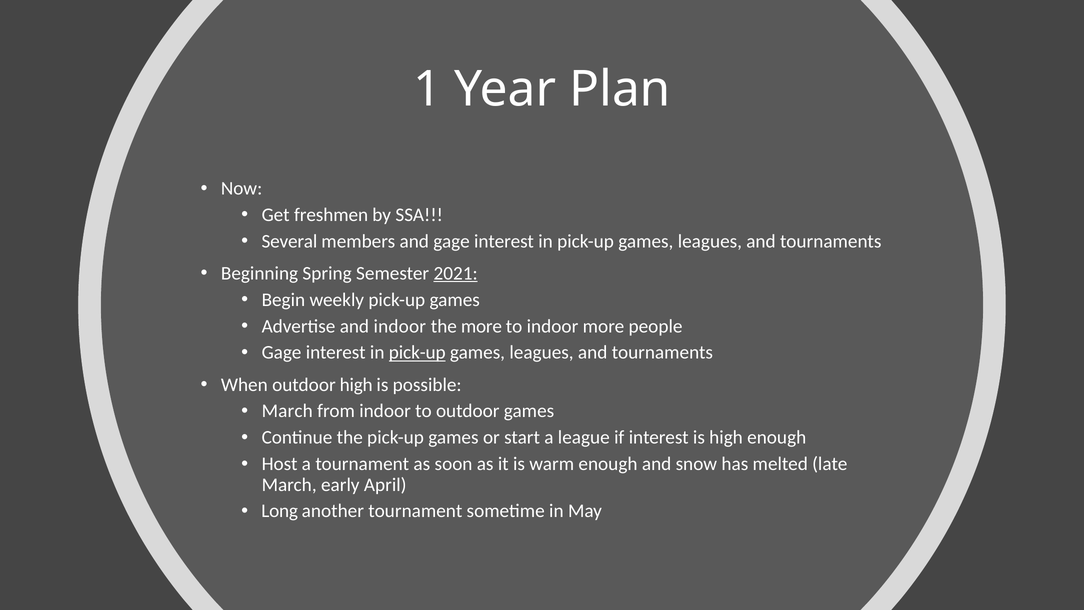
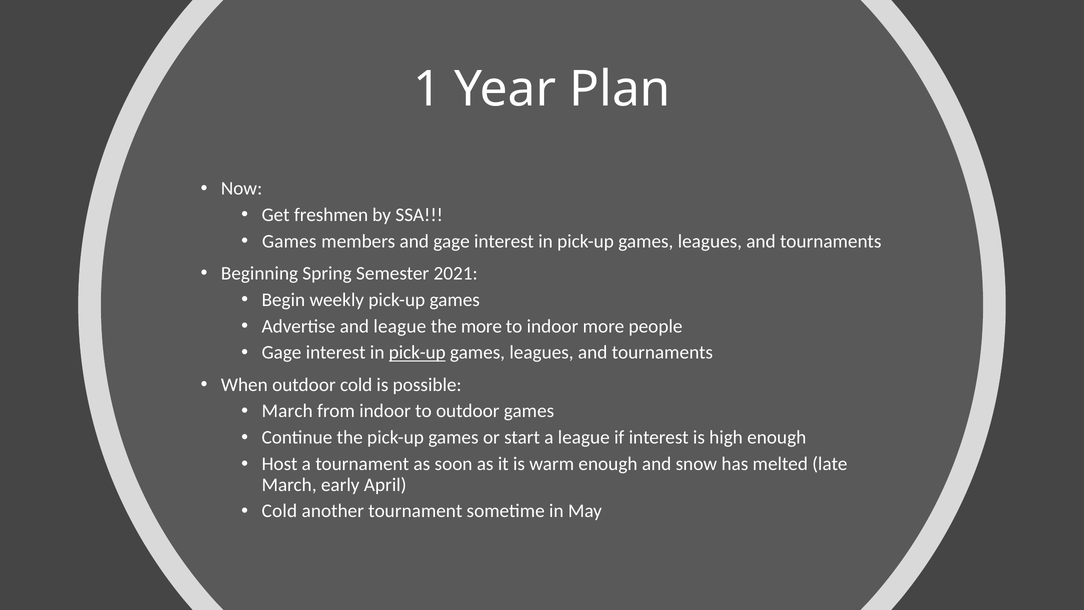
Several at (289, 241): Several -> Games
2021 underline: present -> none
and indoor: indoor -> league
outdoor high: high -> cold
Long at (280, 511): Long -> Cold
